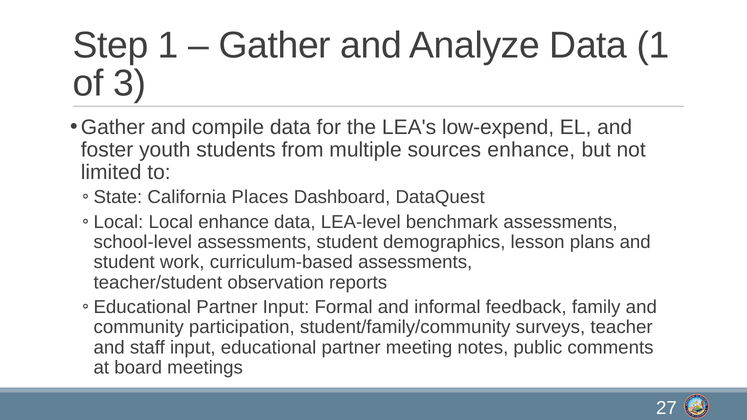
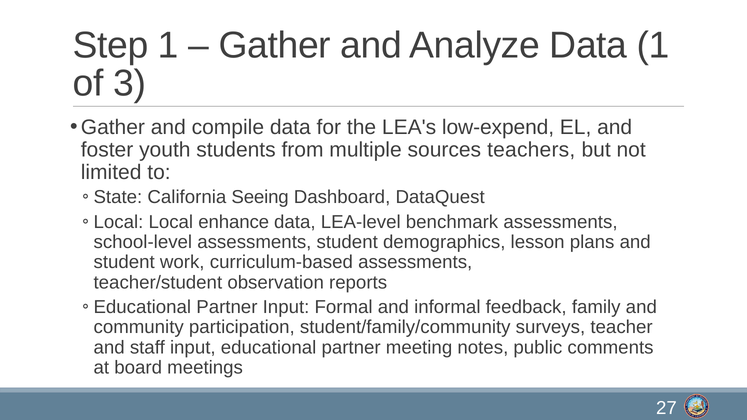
sources enhance: enhance -> teachers
Places: Places -> Seeing
